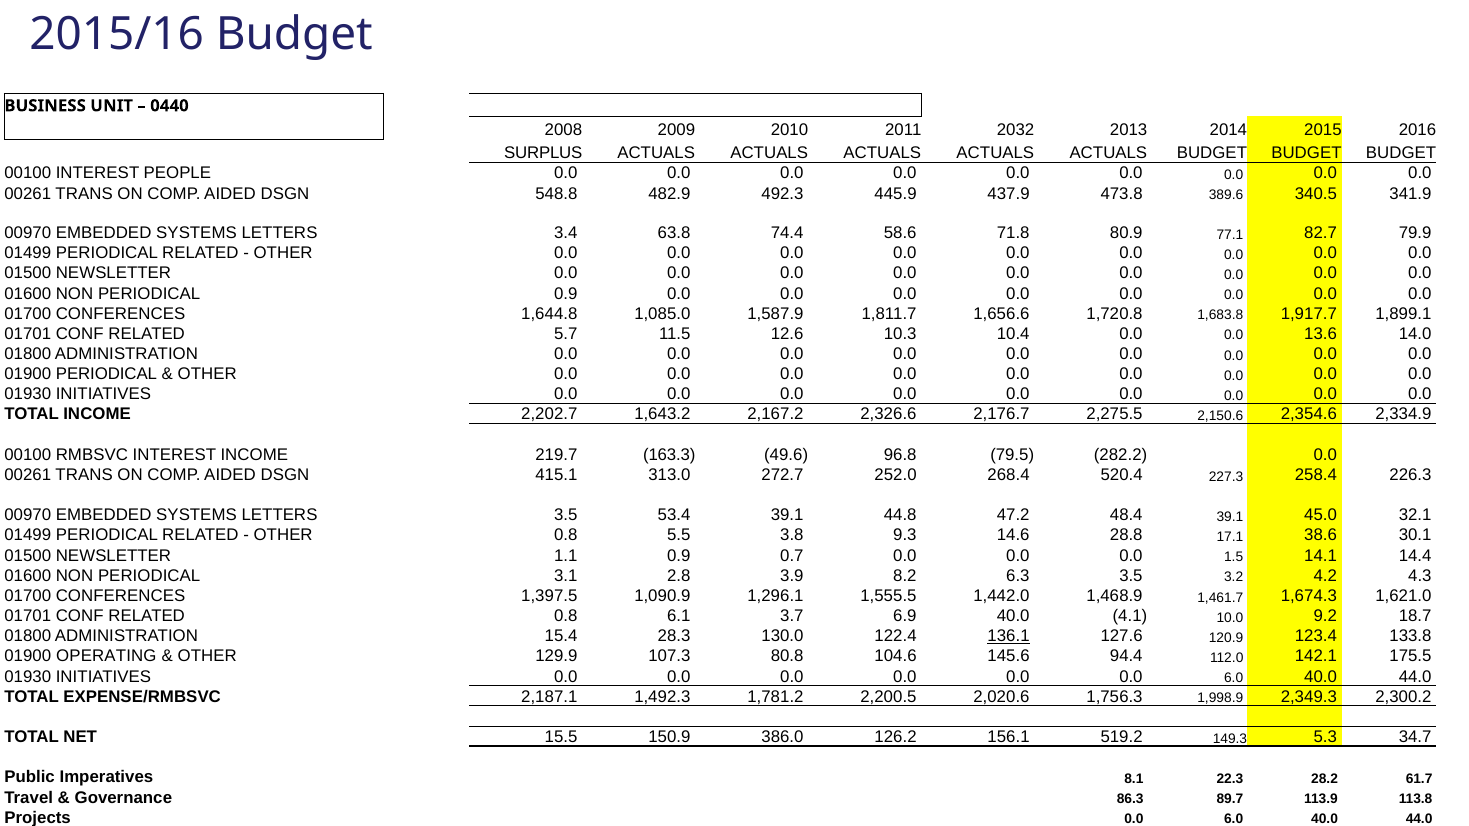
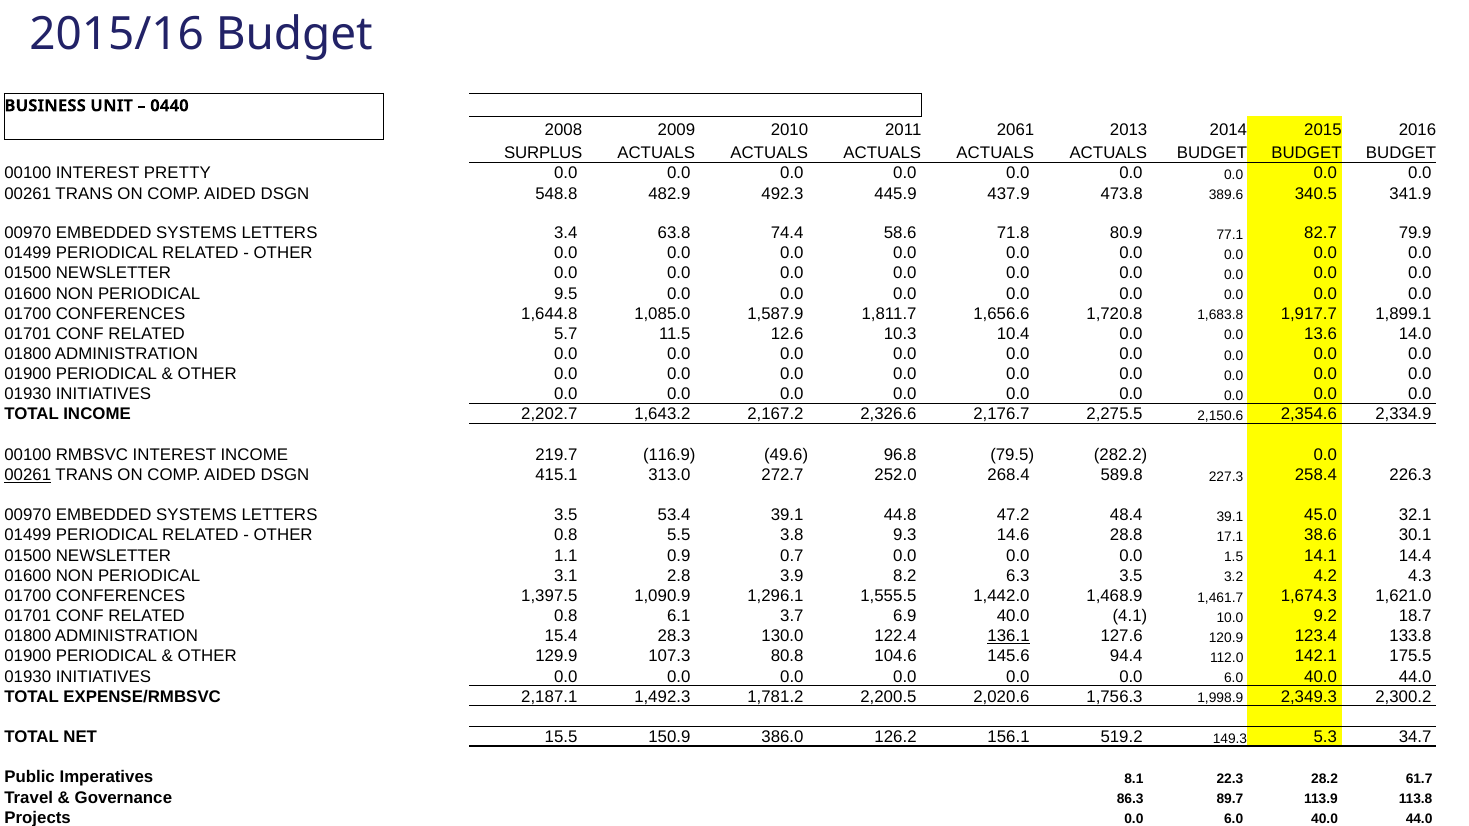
2032: 2032 -> 2061
PEOPLE: PEOPLE -> PRETTY
PERIODICAL 0.9: 0.9 -> 9.5
163.3: 163.3 -> 116.9
00261 at (28, 475) underline: none -> present
520.4: 520.4 -> 589.8
OPERATING at (106, 657): OPERATING -> PERIODICAL
